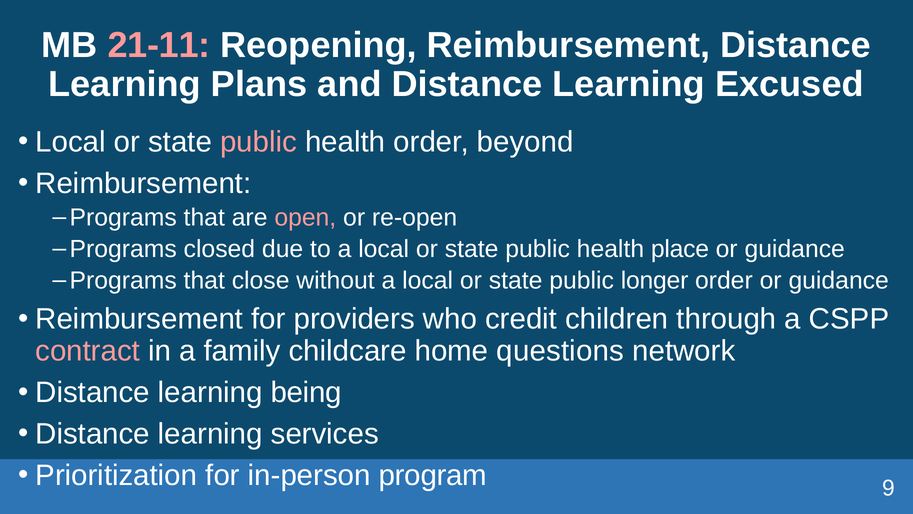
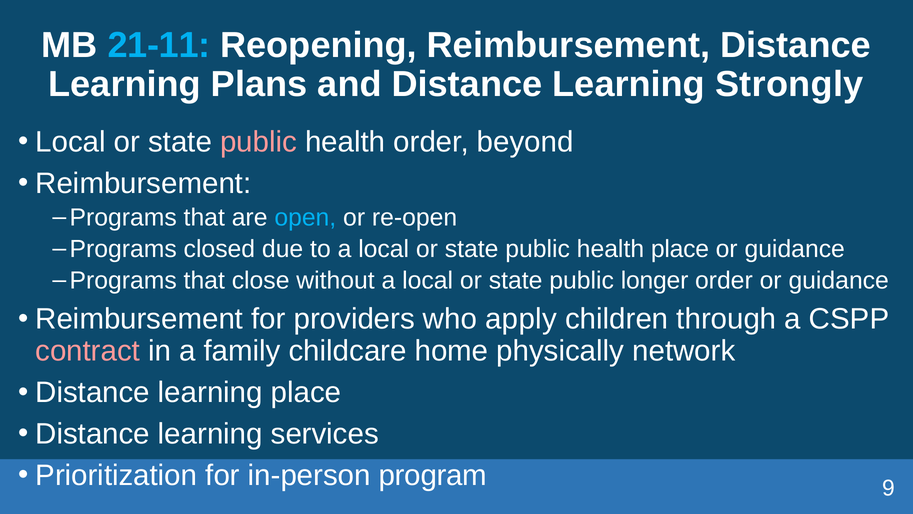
21-11 colour: pink -> light blue
Excused: Excused -> Strongly
open colour: pink -> light blue
credit: credit -> apply
questions: questions -> physically
learning being: being -> place
